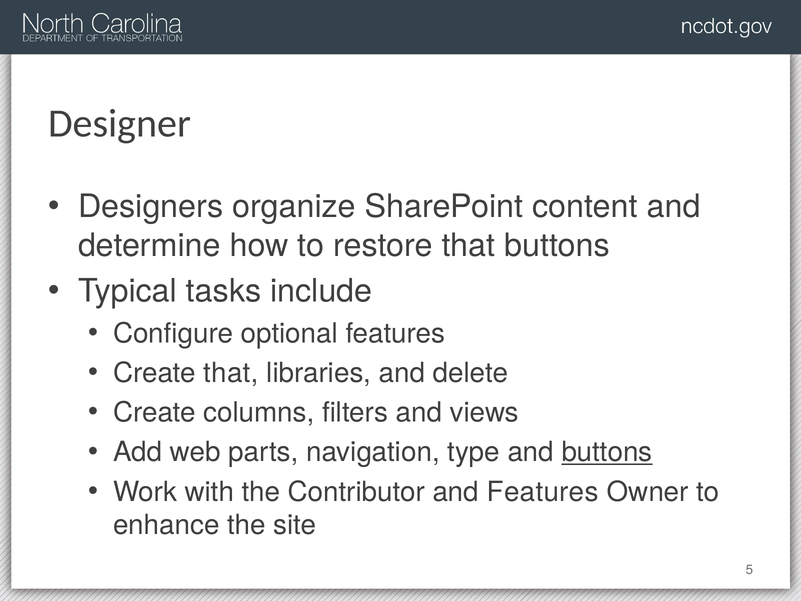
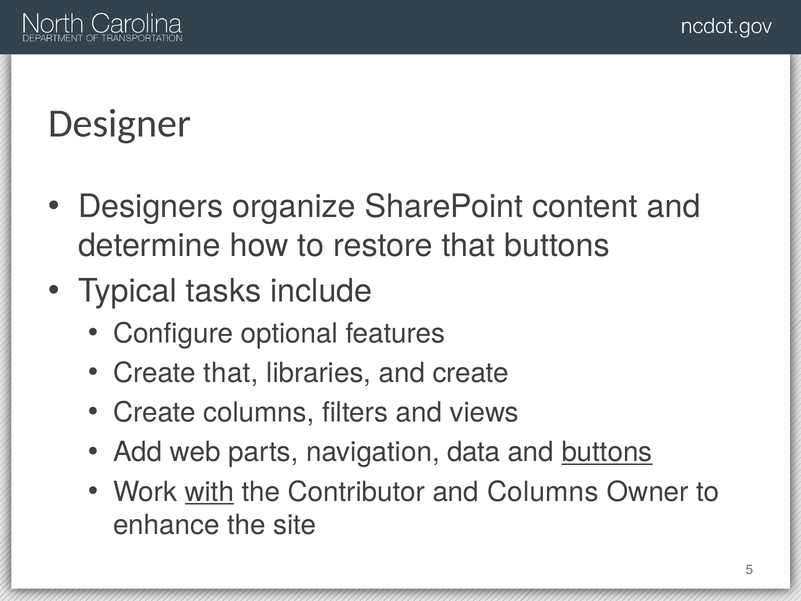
and delete: delete -> create
type: type -> data
with underline: none -> present
and Features: Features -> Columns
